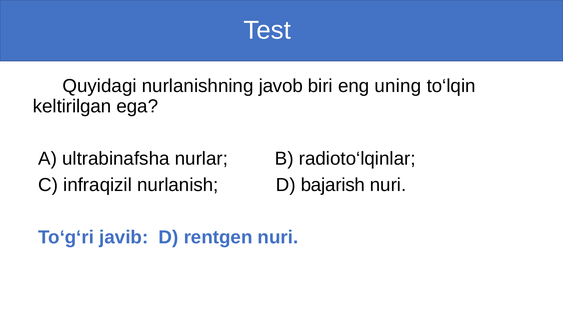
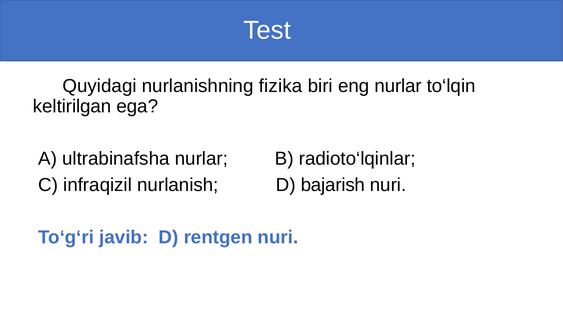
javob: javob -> fizika
eng uning: uning -> nurlar
